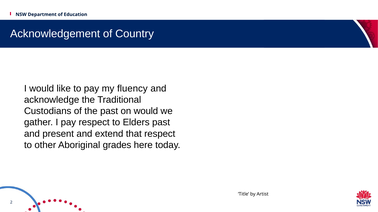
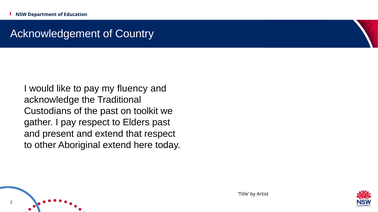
on would: would -> toolkit
Aboriginal grades: grades -> extend
